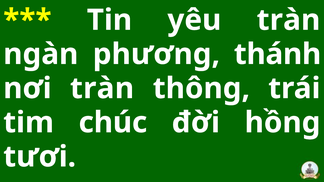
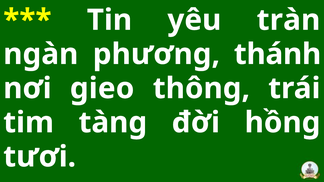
nơi tràn: tràn -> gieo
chúc: chúc -> tàng
